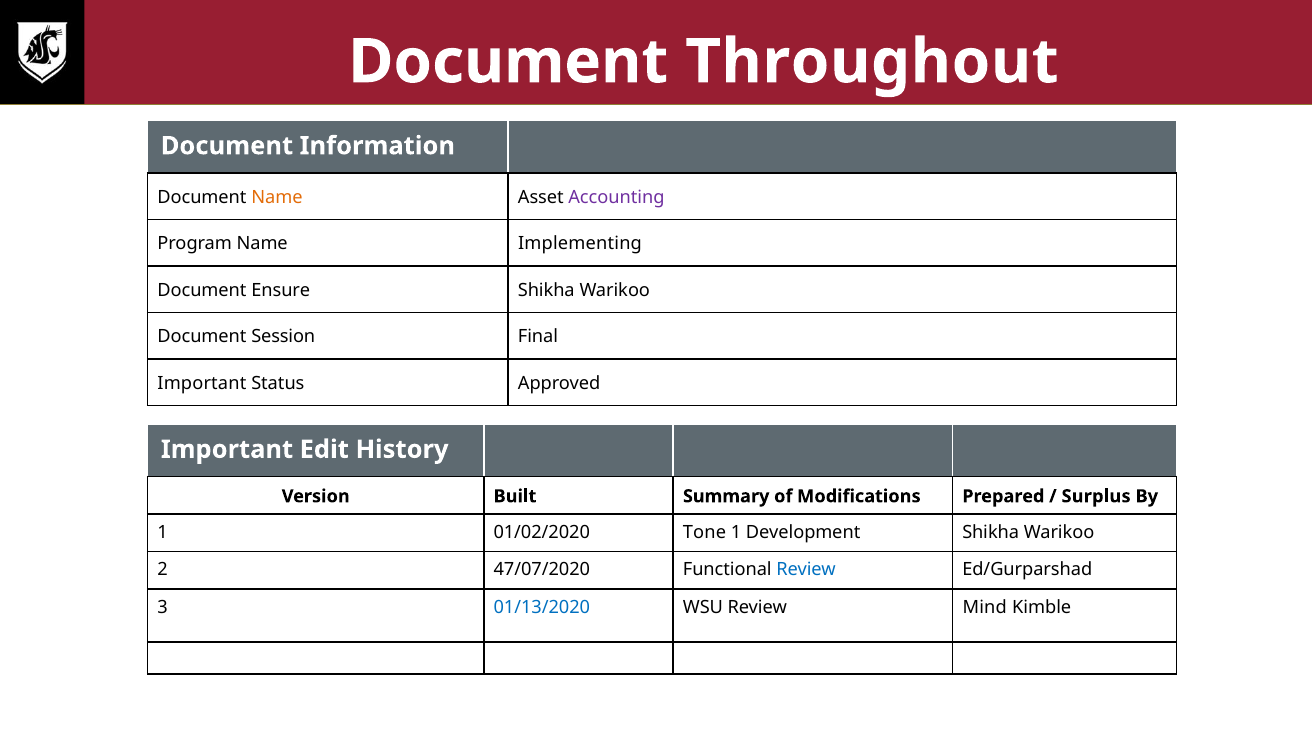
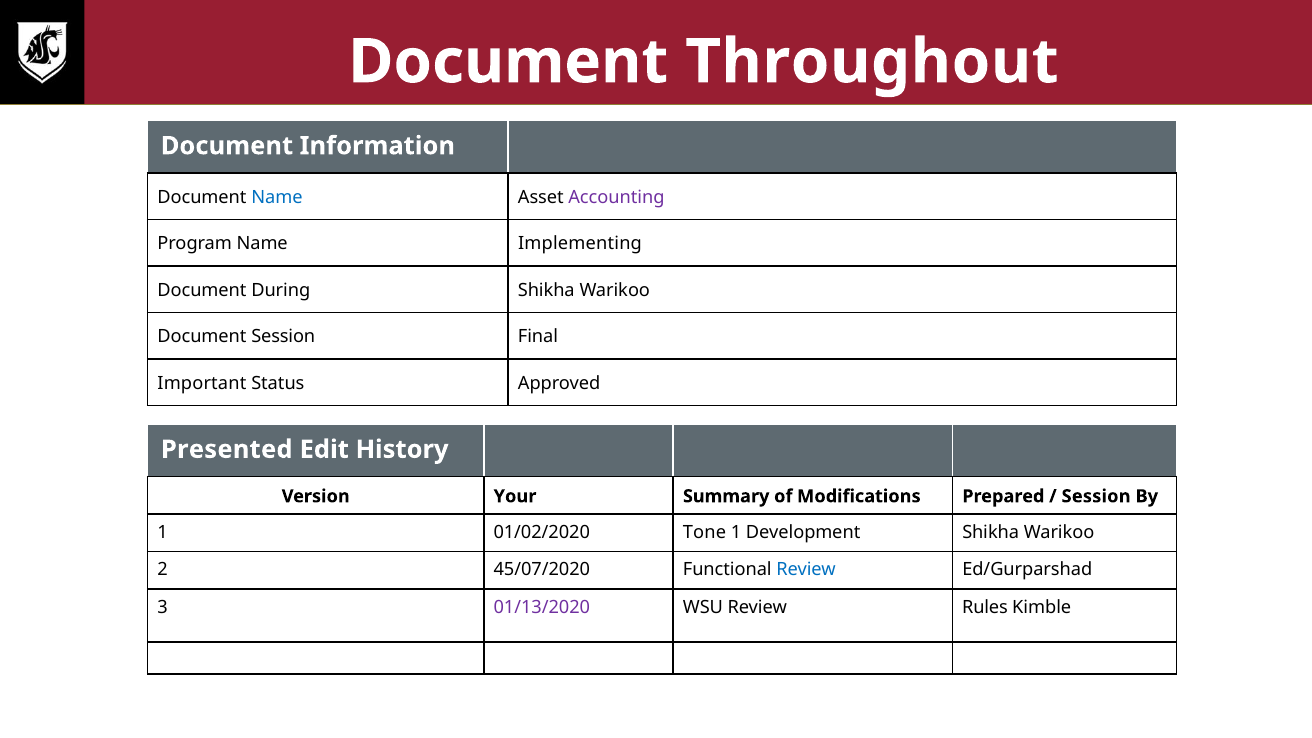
Name at (277, 197) colour: orange -> blue
Ensure: Ensure -> During
Important at (227, 449): Important -> Presented
Built: Built -> Your
Surplus at (1096, 496): Surplus -> Session
47/07/2020: 47/07/2020 -> 45/07/2020
01/13/2020 colour: blue -> purple
Mind: Mind -> Rules
